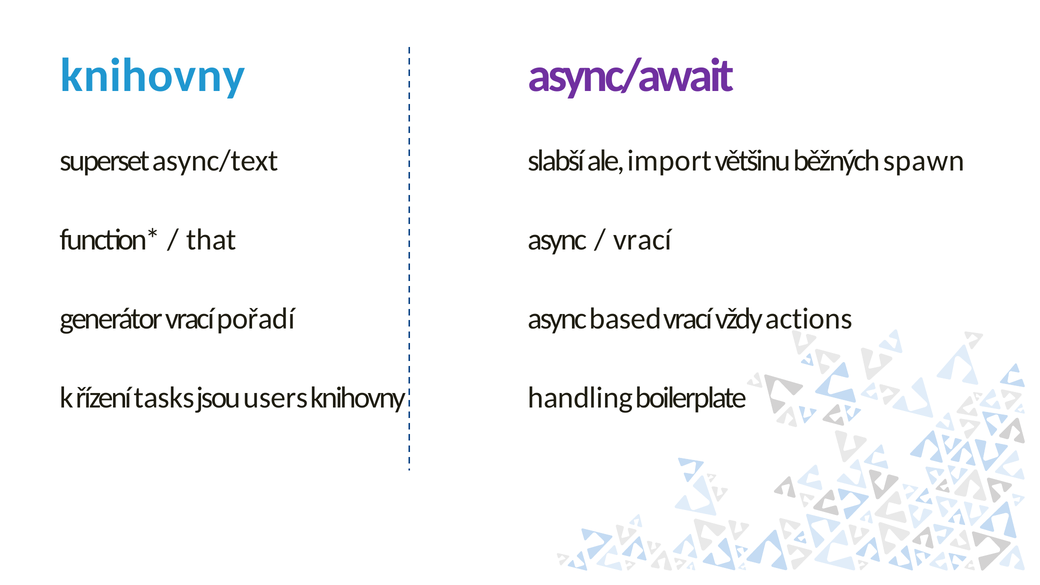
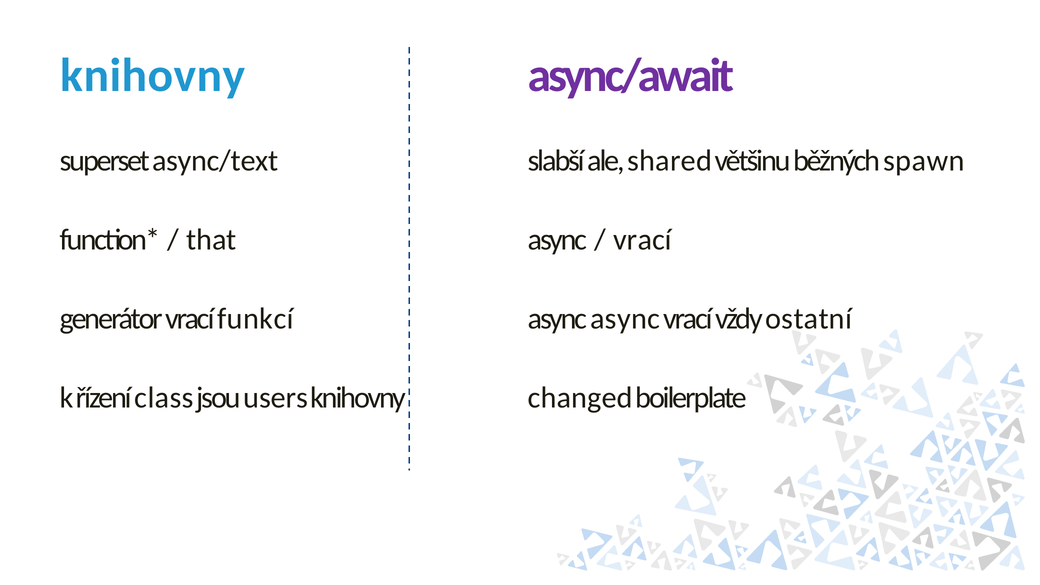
import: import -> shared
pořadí: pořadí -> funkcí
async based: based -> async
actions: actions -> ostatní
tasks: tasks -> class
handling: handling -> changed
